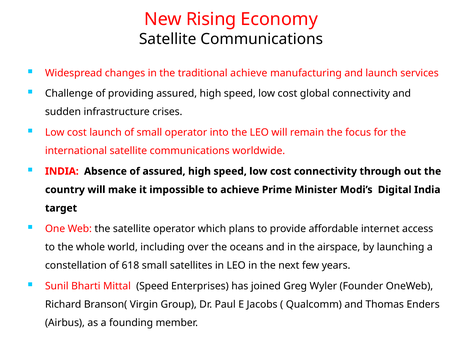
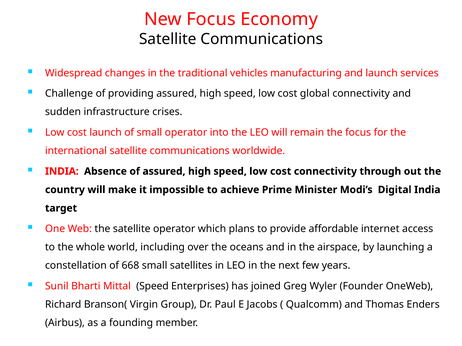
New Rising: Rising -> Focus
traditional achieve: achieve -> vehicles
618: 618 -> 668
